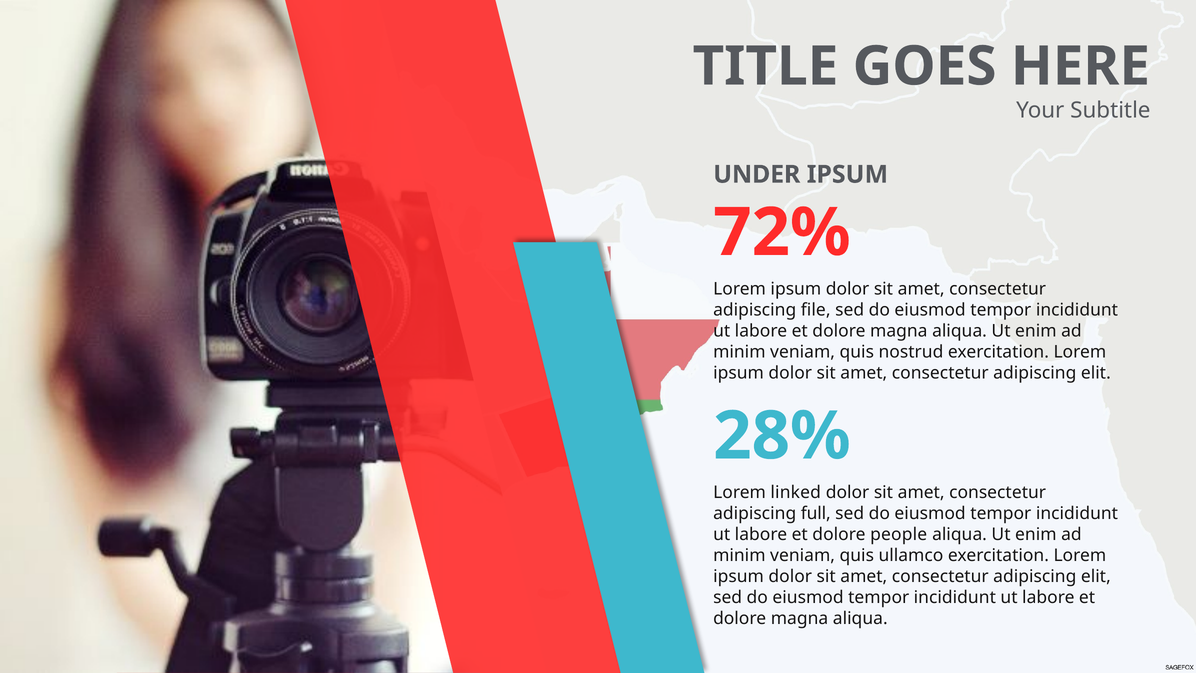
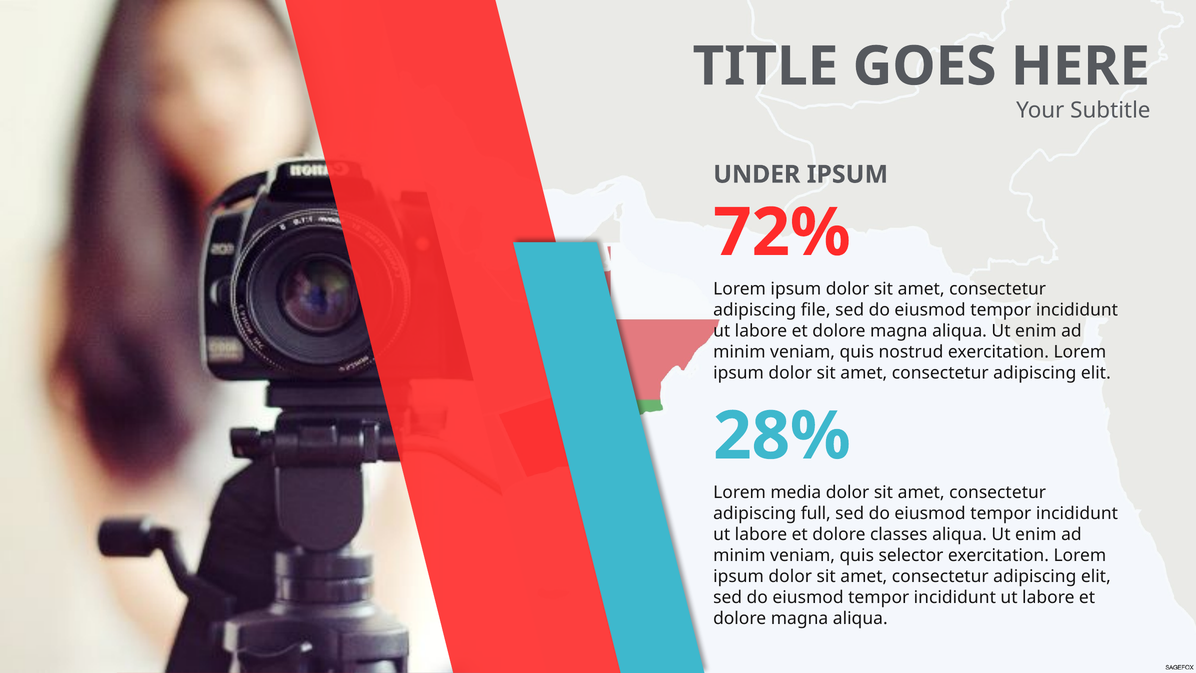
linked: linked -> media
people: people -> classes
ullamco: ullamco -> selector
